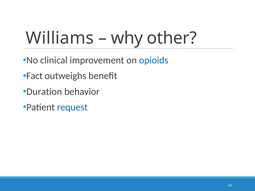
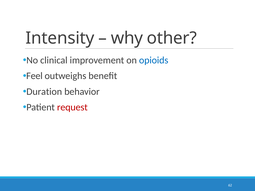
Williams: Williams -> Intensity
Fact: Fact -> Feel
request colour: blue -> red
